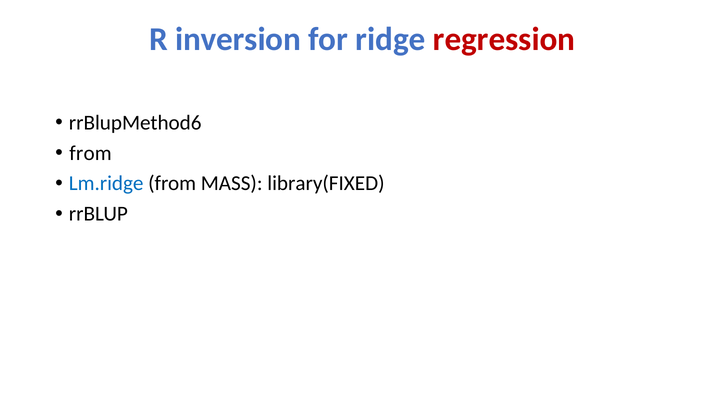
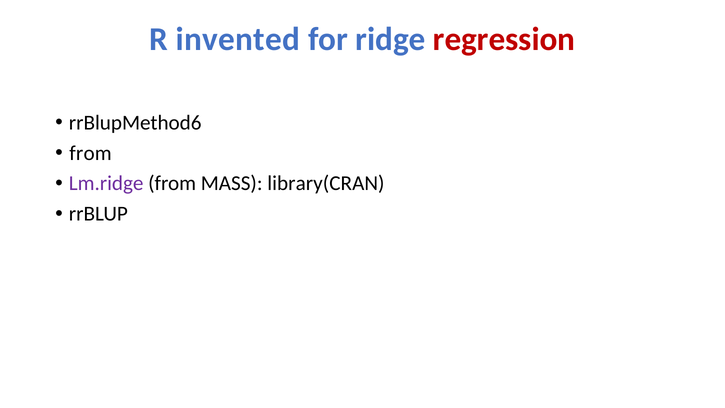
inversion: inversion -> invented
Lm.ridge colour: blue -> purple
library(FIXED: library(FIXED -> library(CRAN
